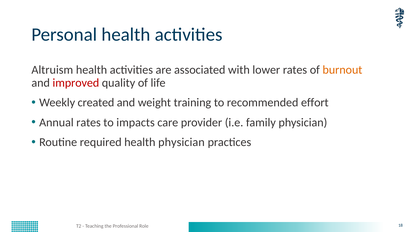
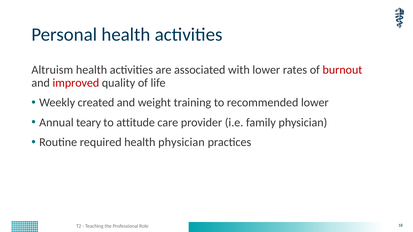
burnout colour: orange -> red
recommended effort: effort -> lower
Annual rates: rates -> teary
impacts: impacts -> attitude
